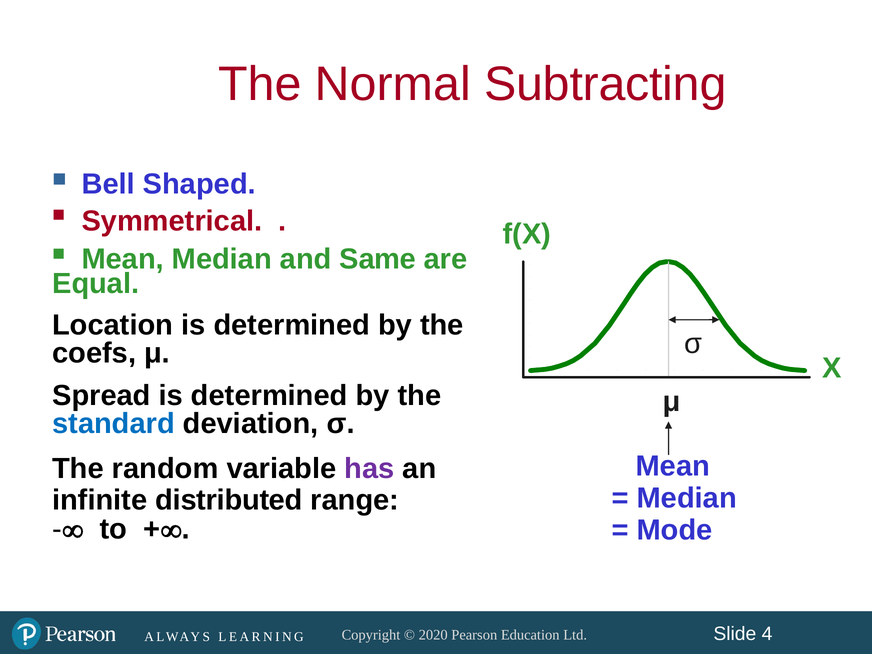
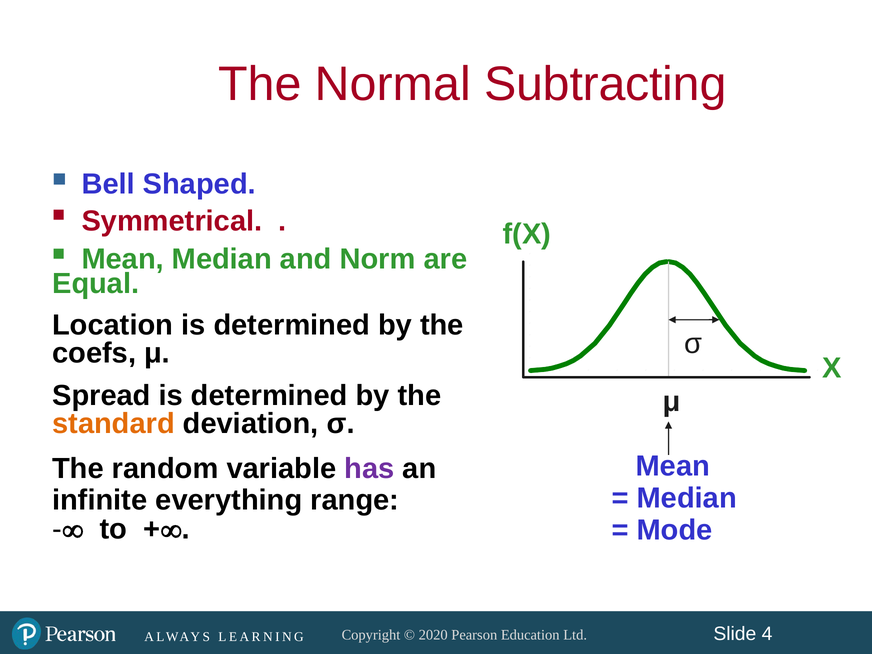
Same: Same -> Norm
standard colour: blue -> orange
distributed: distributed -> everything
